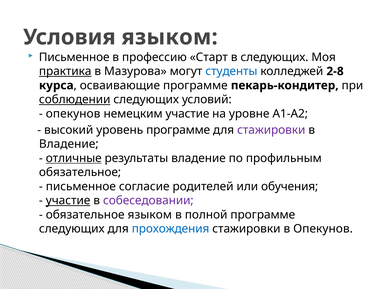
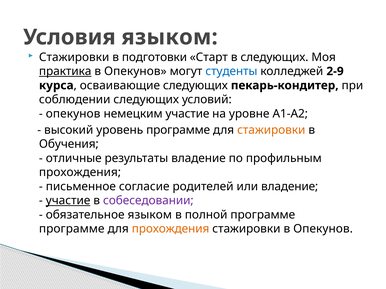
Письменное at (74, 57): Письменное -> Стажировки
профессию: профессию -> подготовки
Мазурова at (135, 71): Мазурова -> Опекунов
2-8: 2-8 -> 2-9
осваивающие программе: программе -> следующих
соблюдении underline: present -> none
стажировки at (271, 130) colour: purple -> orange
Владение at (69, 144): Владение -> Обучения
отличные underline: present -> none
обязательное at (80, 173): обязательное -> прохождения
или обучения: обучения -> владение
следующих at (72, 229): следующих -> программе
прохождения at (171, 229) colour: blue -> orange
